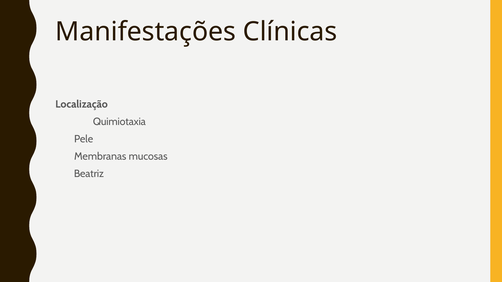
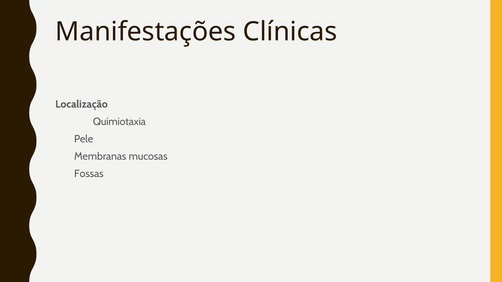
Beatriz: Beatriz -> Fossas
